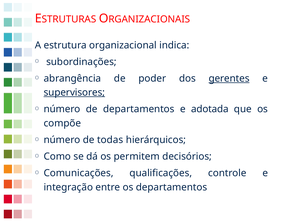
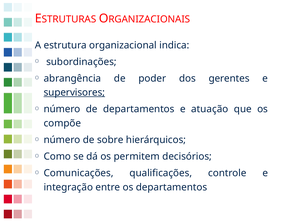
gerentes underline: present -> none
adotada: adotada -> atuação
todas: todas -> sobre
